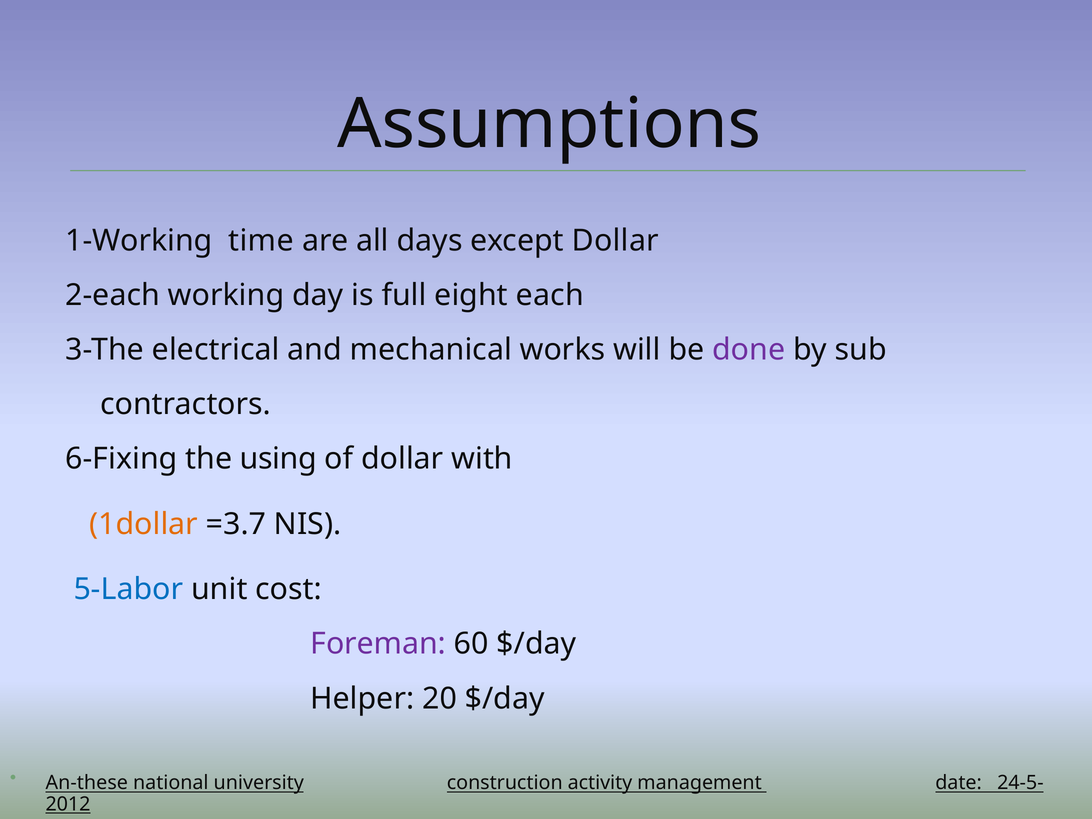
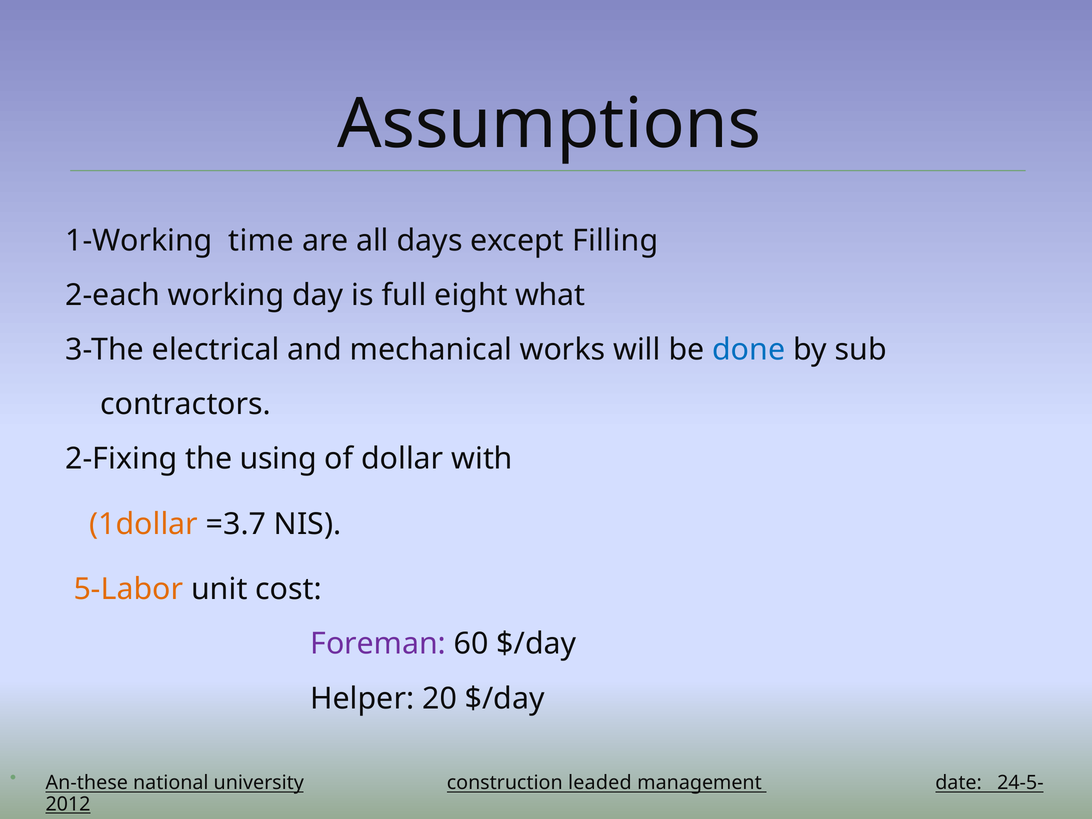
except Dollar: Dollar -> Filling
each: each -> what
done colour: purple -> blue
6-Fixing: 6-Fixing -> 2-Fixing
5-Labor colour: blue -> orange
activity: activity -> leaded
